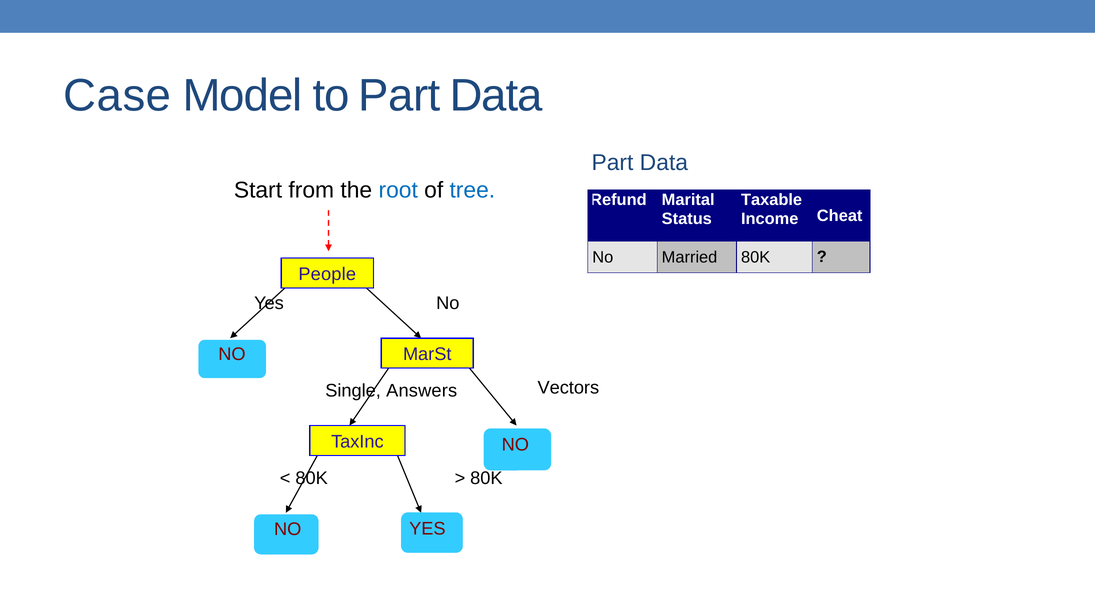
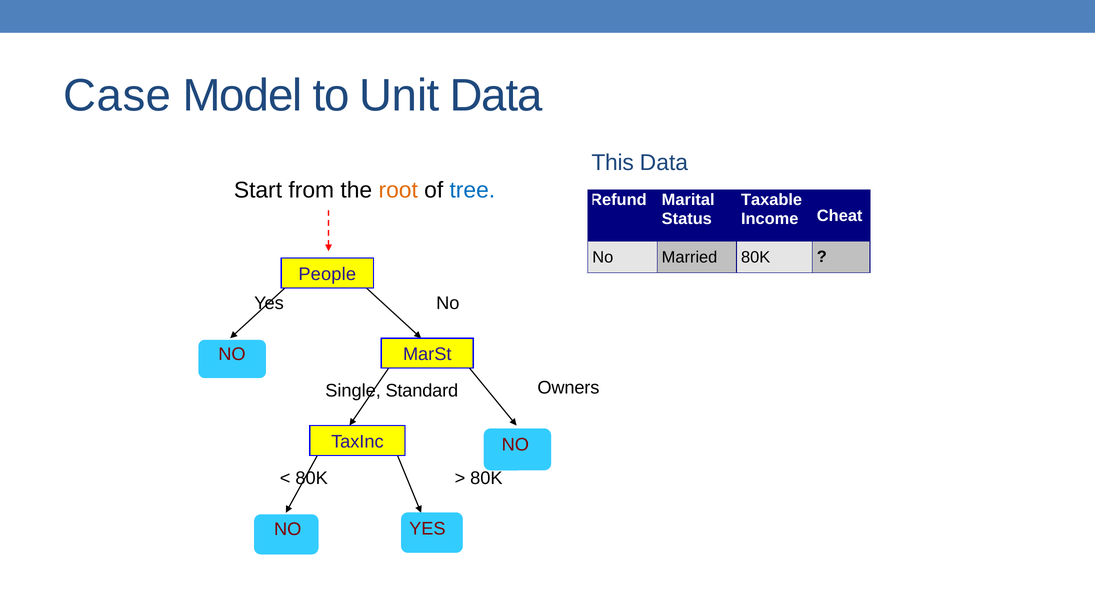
to Part: Part -> Unit
Part at (612, 163): Part -> This
root colour: blue -> orange
Vectors: Vectors -> Owners
Answers: Answers -> Standard
